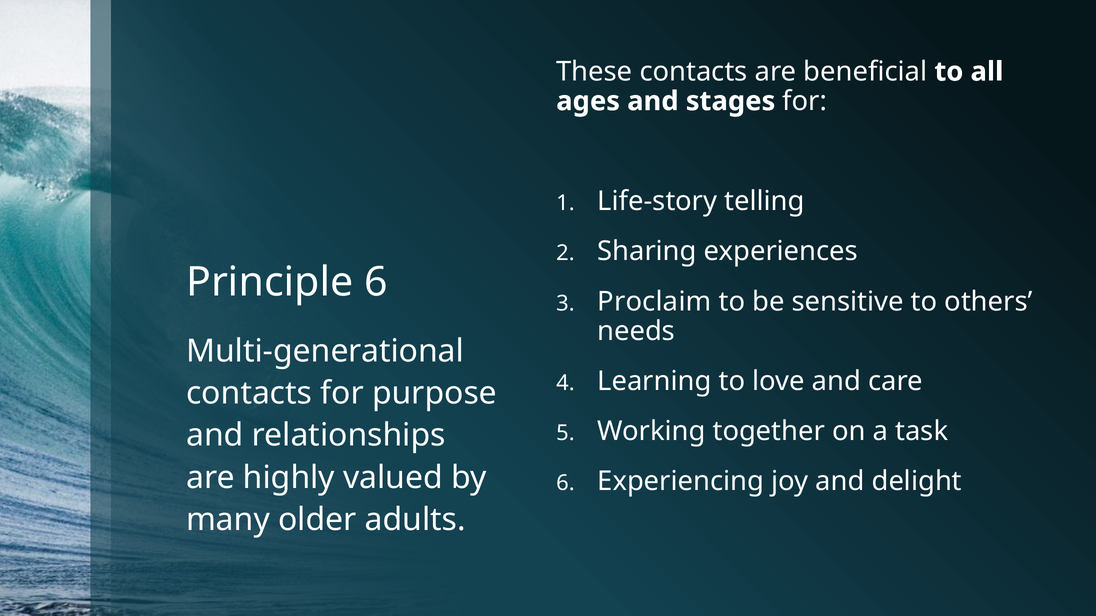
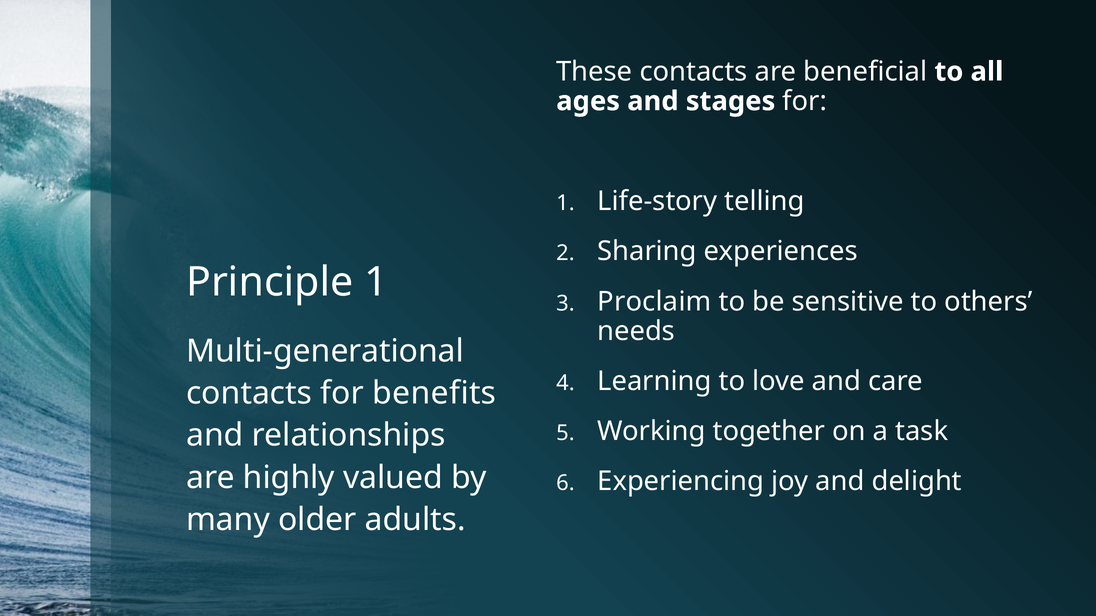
Principle 6: 6 -> 1
purpose: purpose -> benefits
